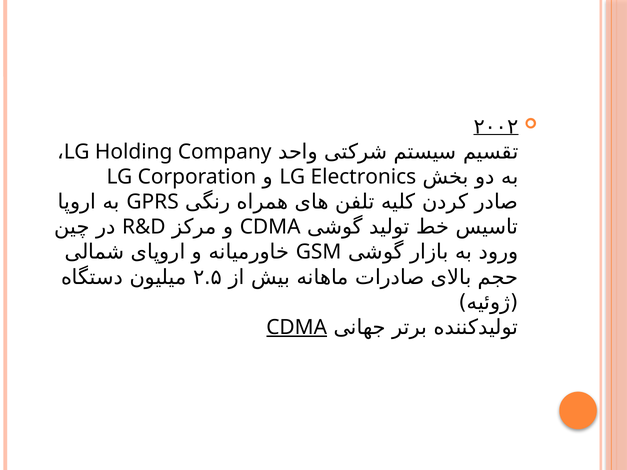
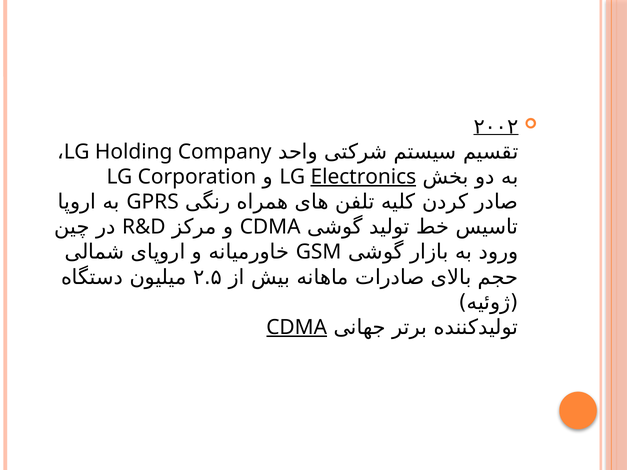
Electronics underline: none -> present
